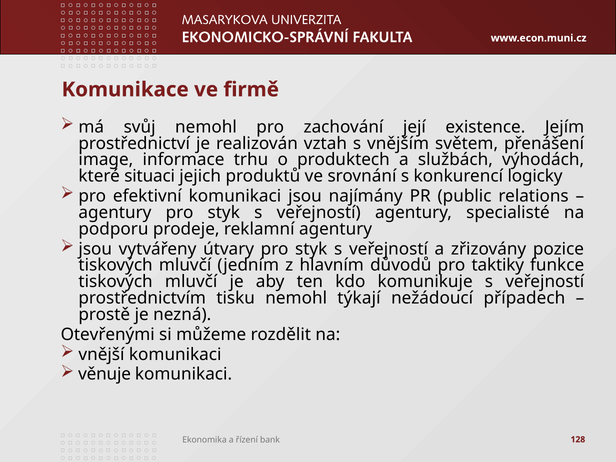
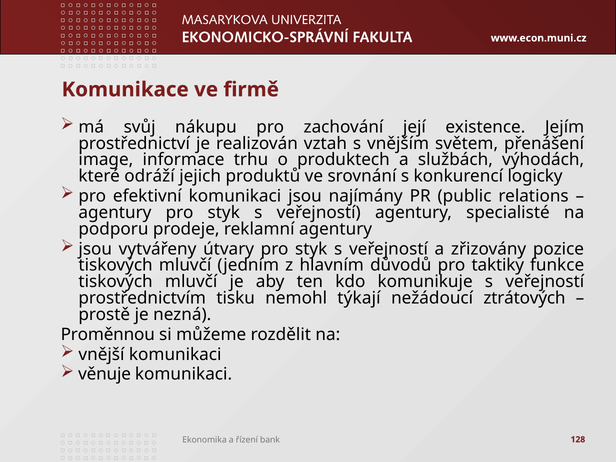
svůj nemohl: nemohl -> nákupu
situaci: situaci -> odráží
případech: případech -> ztrátových
Otevřenými: Otevřenými -> Proměnnou
